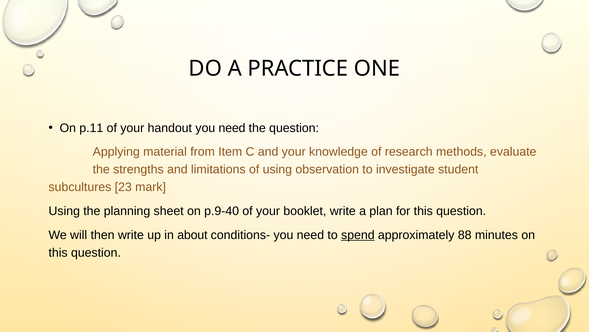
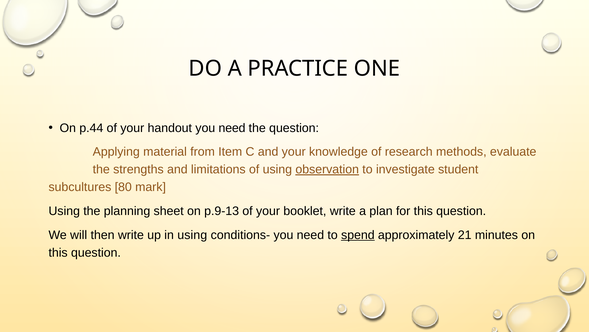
p.11: p.11 -> p.44
observation underline: none -> present
23: 23 -> 80
p.9-40: p.9-40 -> p.9-13
in about: about -> using
88: 88 -> 21
